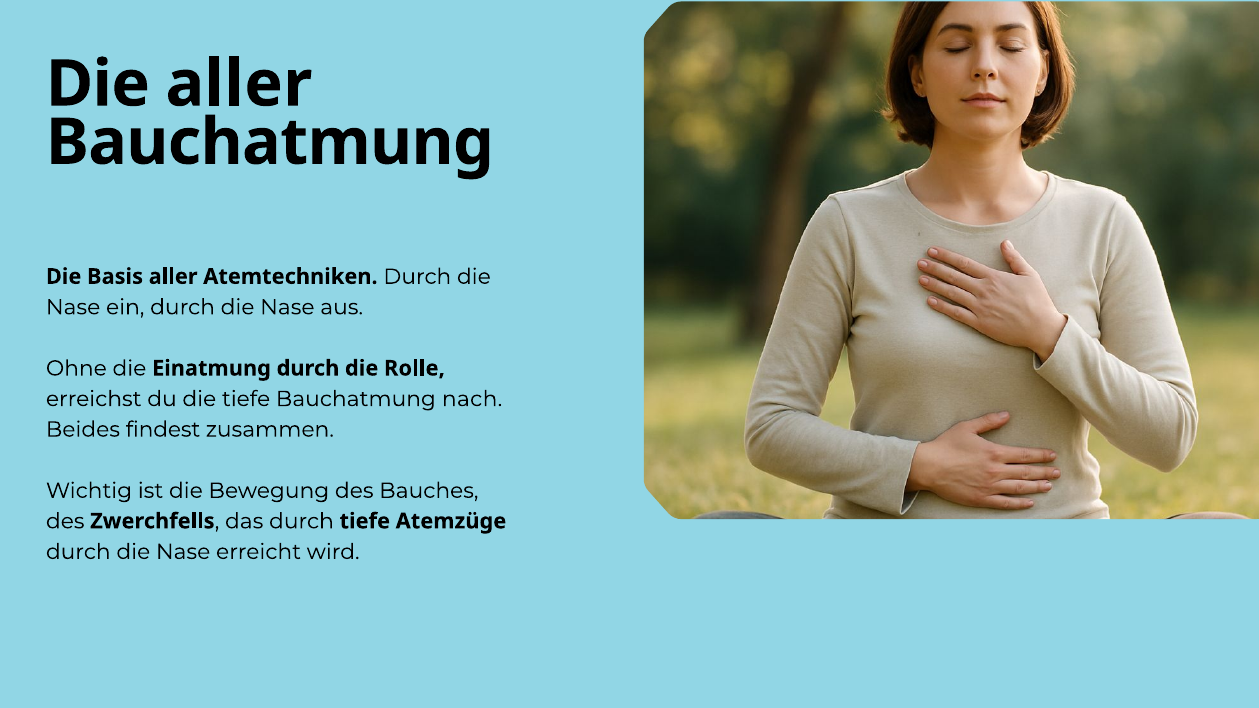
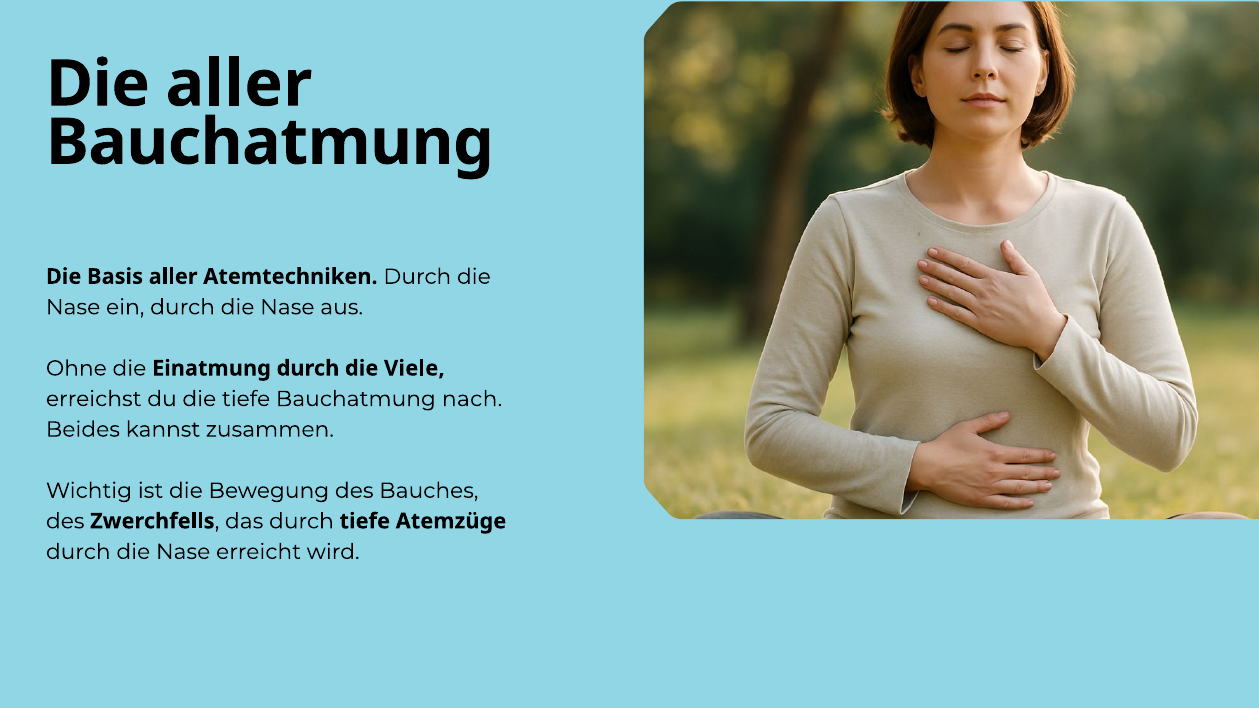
Rolle: Rolle -> Viele
findest: findest -> kannst
